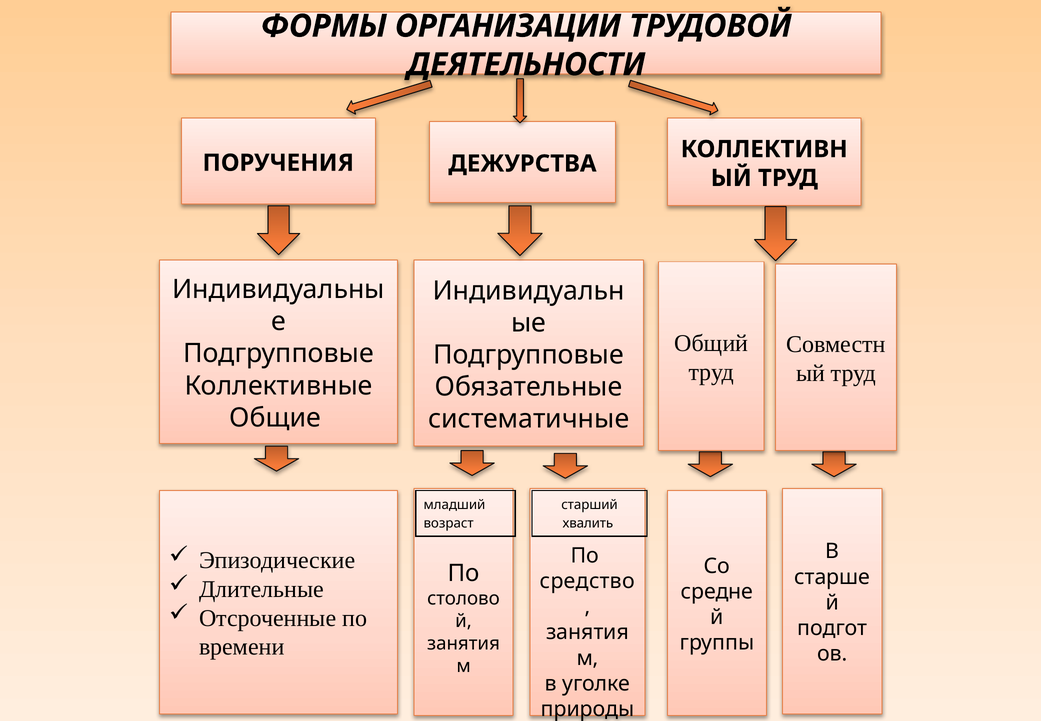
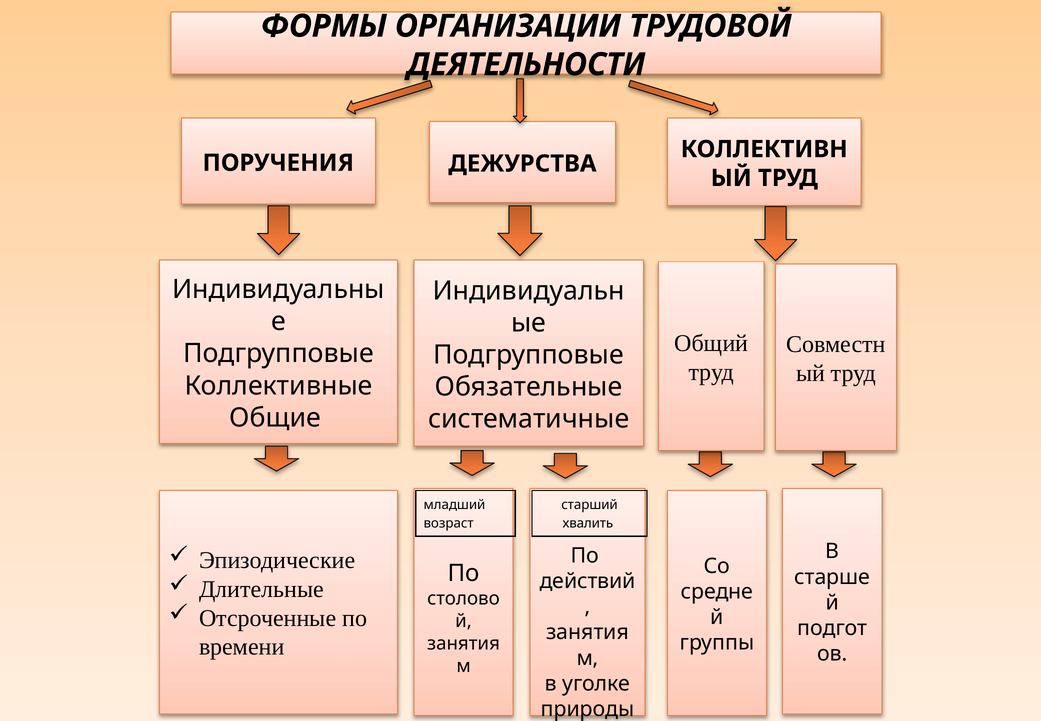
средство: средство -> действий
